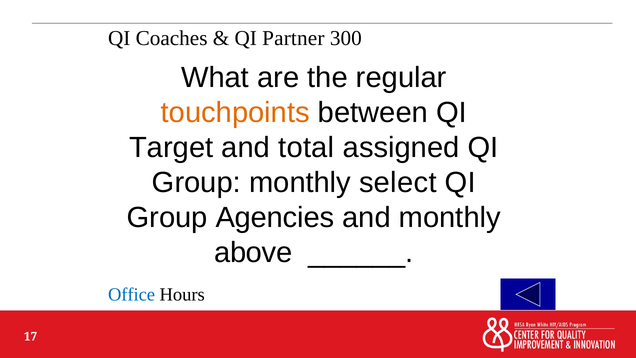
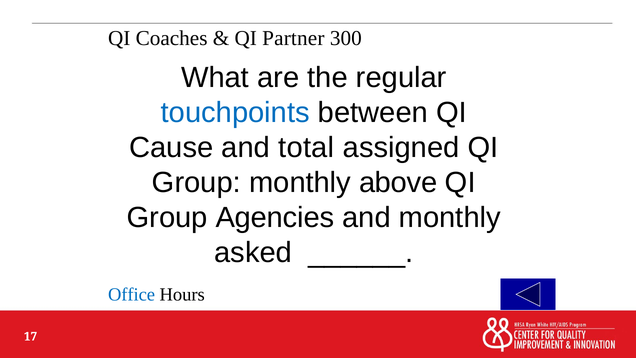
touchpoints colour: orange -> blue
Target: Target -> Cause
select: select -> above
above: above -> asked
